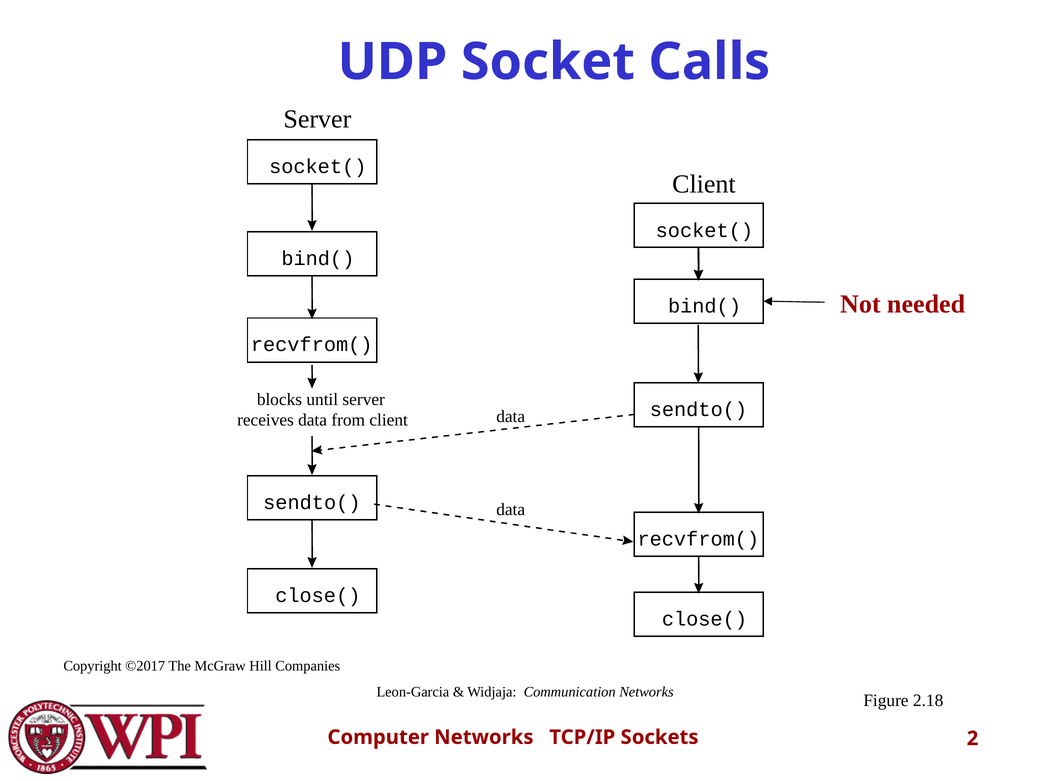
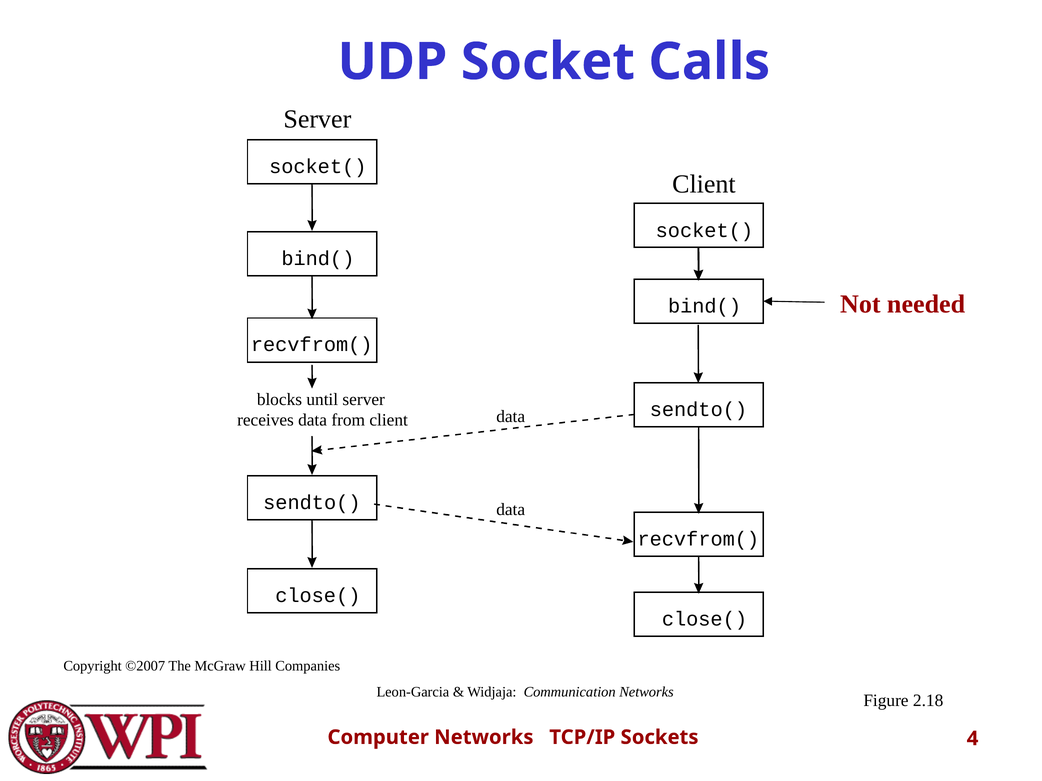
©2017: ©2017 -> ©2007
2: 2 -> 4
